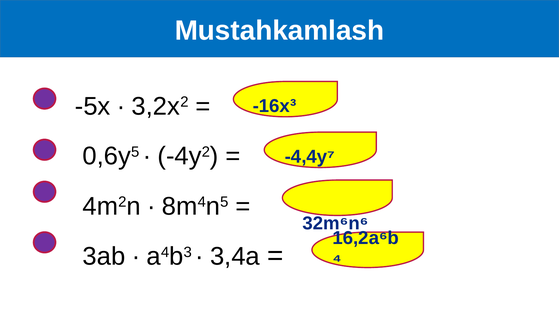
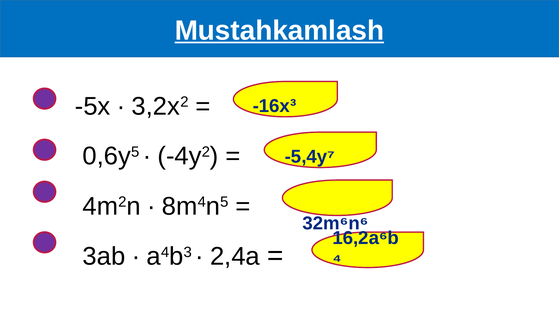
Mustahkamlash underline: none -> present
-4,4y⁷: -4,4y⁷ -> -5,4y⁷
3,4a: 3,4a -> 2,4a
